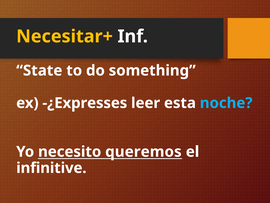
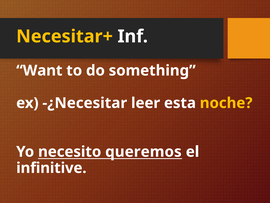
State: State -> Want
-¿Expresses: -¿Expresses -> -¿Necesitar
noche colour: light blue -> yellow
